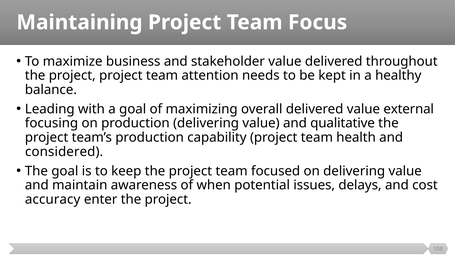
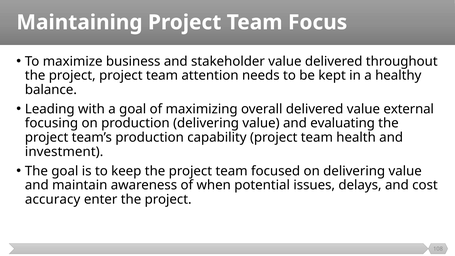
qualitative: qualitative -> evaluating
considered: considered -> investment
